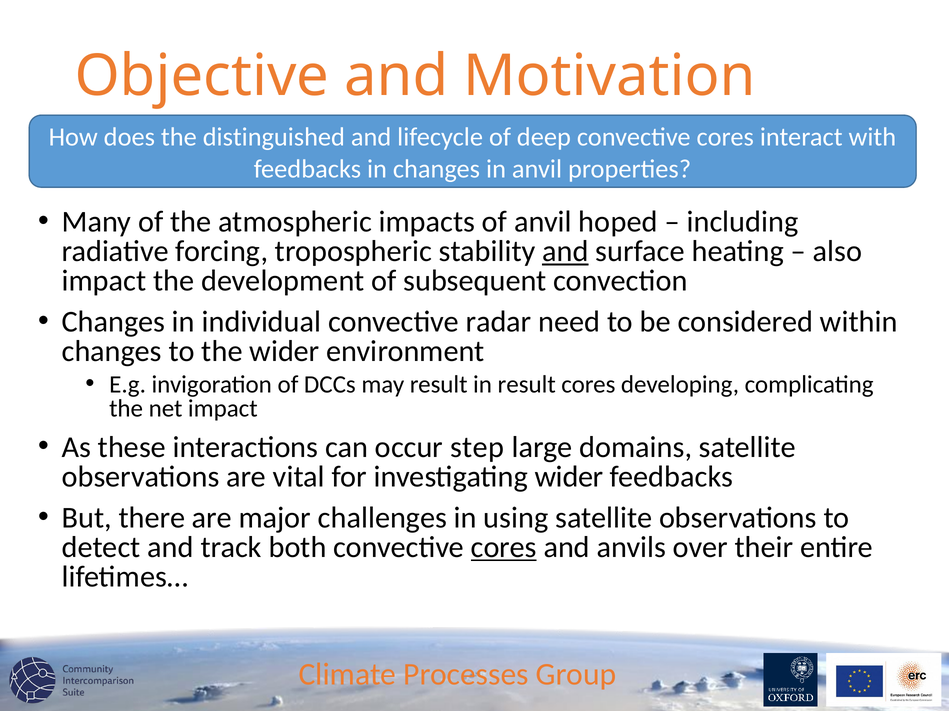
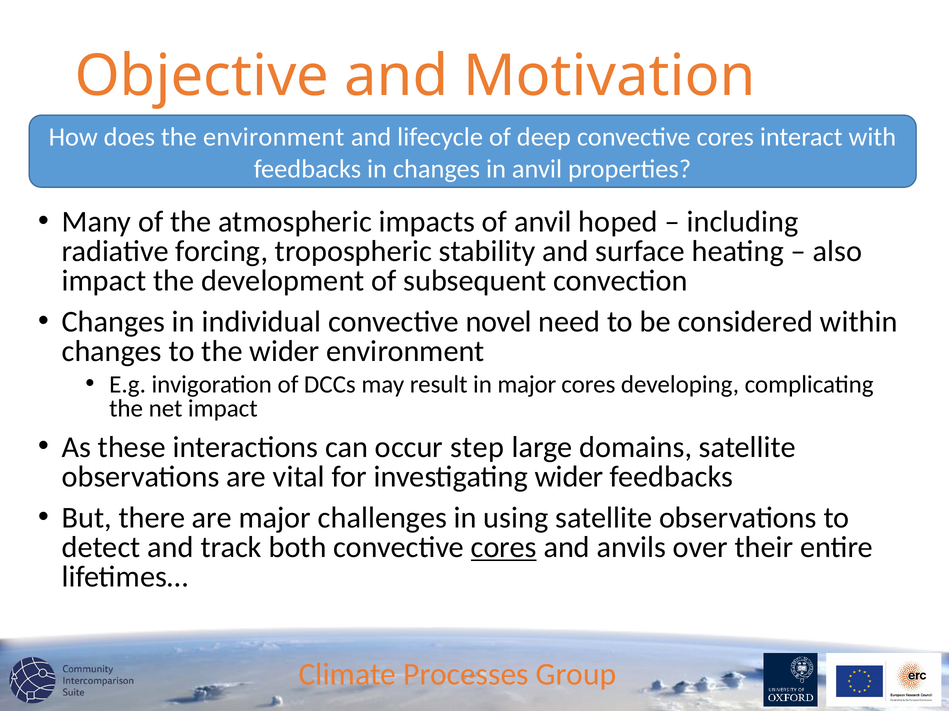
the distinguished: distinguished -> environment
and at (565, 252) underline: present -> none
radar: radar -> novel
in result: result -> major
